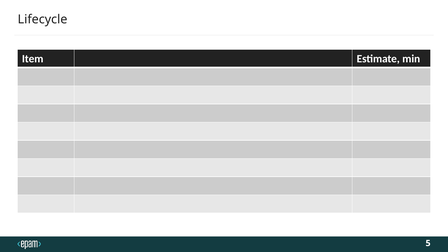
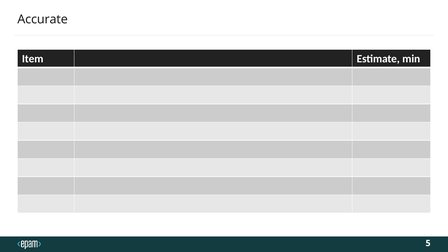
Lifecycle: Lifecycle -> Accurate
